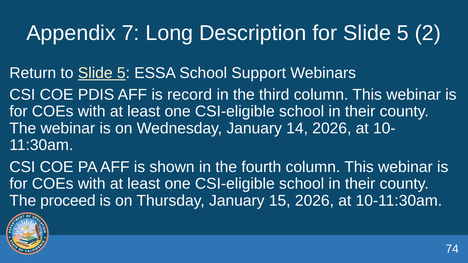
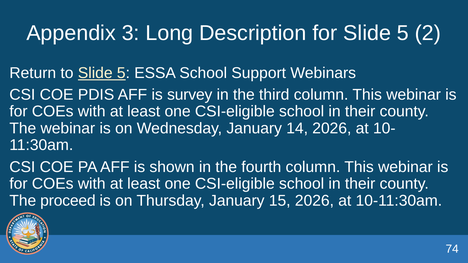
7: 7 -> 3
record: record -> survey
